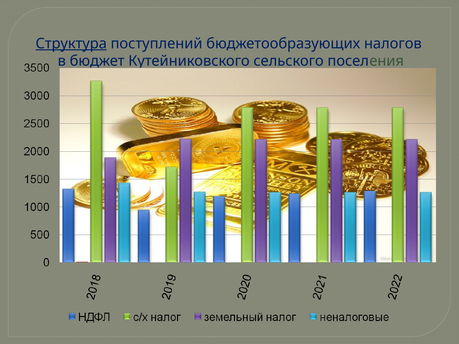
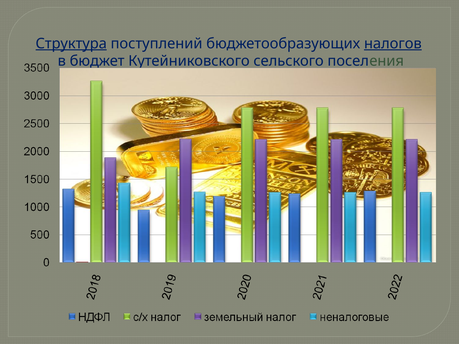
налогов underline: none -> present
